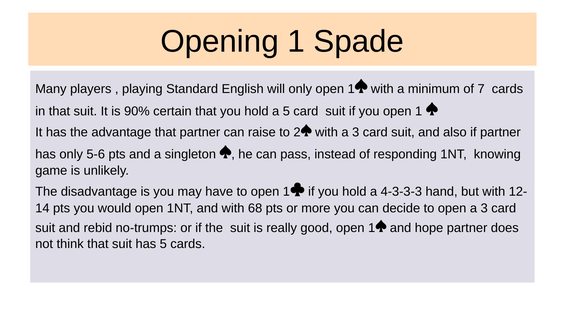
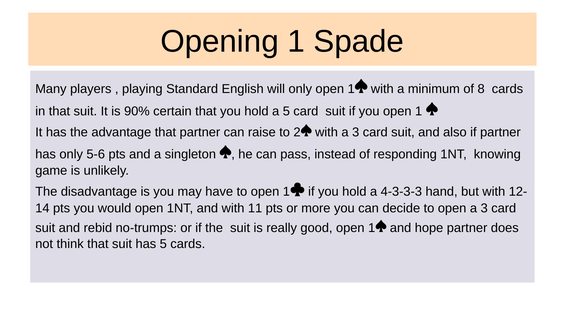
7: 7 -> 8
68: 68 -> 11
